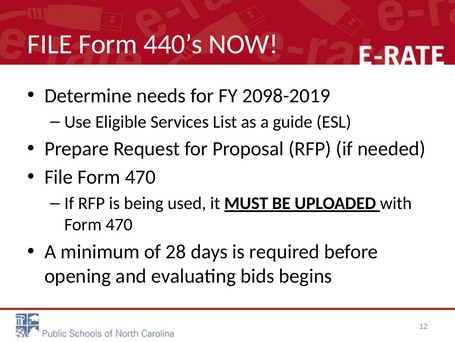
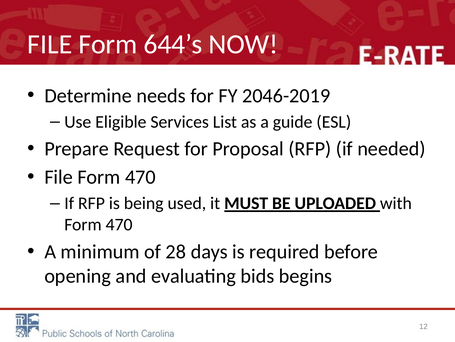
440’s: 440’s -> 644’s
2098-2019: 2098-2019 -> 2046-2019
